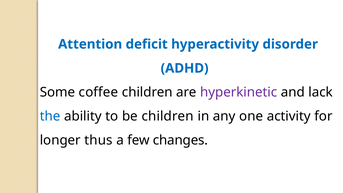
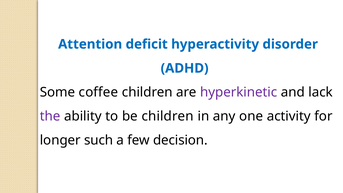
the colour: blue -> purple
thus: thus -> such
changes: changes -> decision
